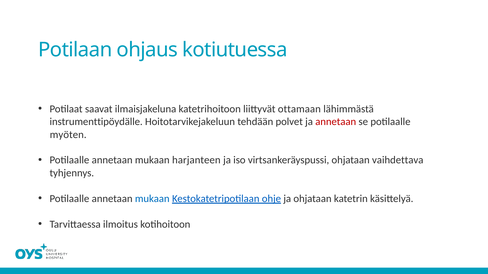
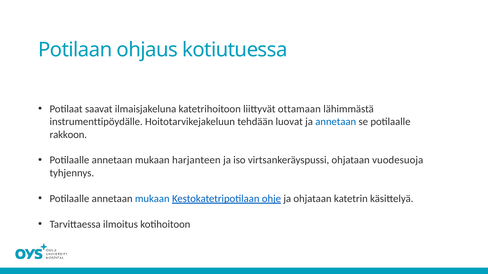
polvet: polvet -> luovat
annetaan at (336, 122) colour: red -> blue
myöten: myöten -> rakkoon
vaihdettava: vaihdettava -> vuodesuoja
